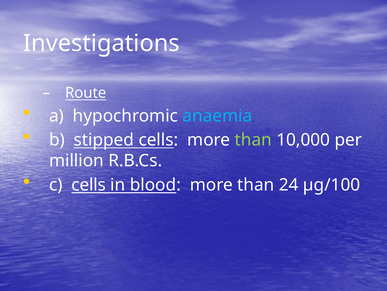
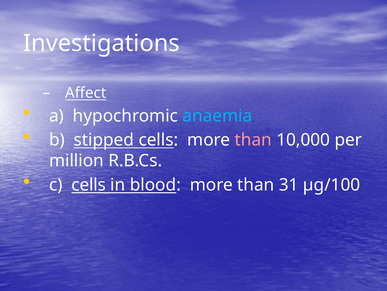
Route: Route -> Affect
than at (253, 140) colour: light green -> pink
24: 24 -> 31
